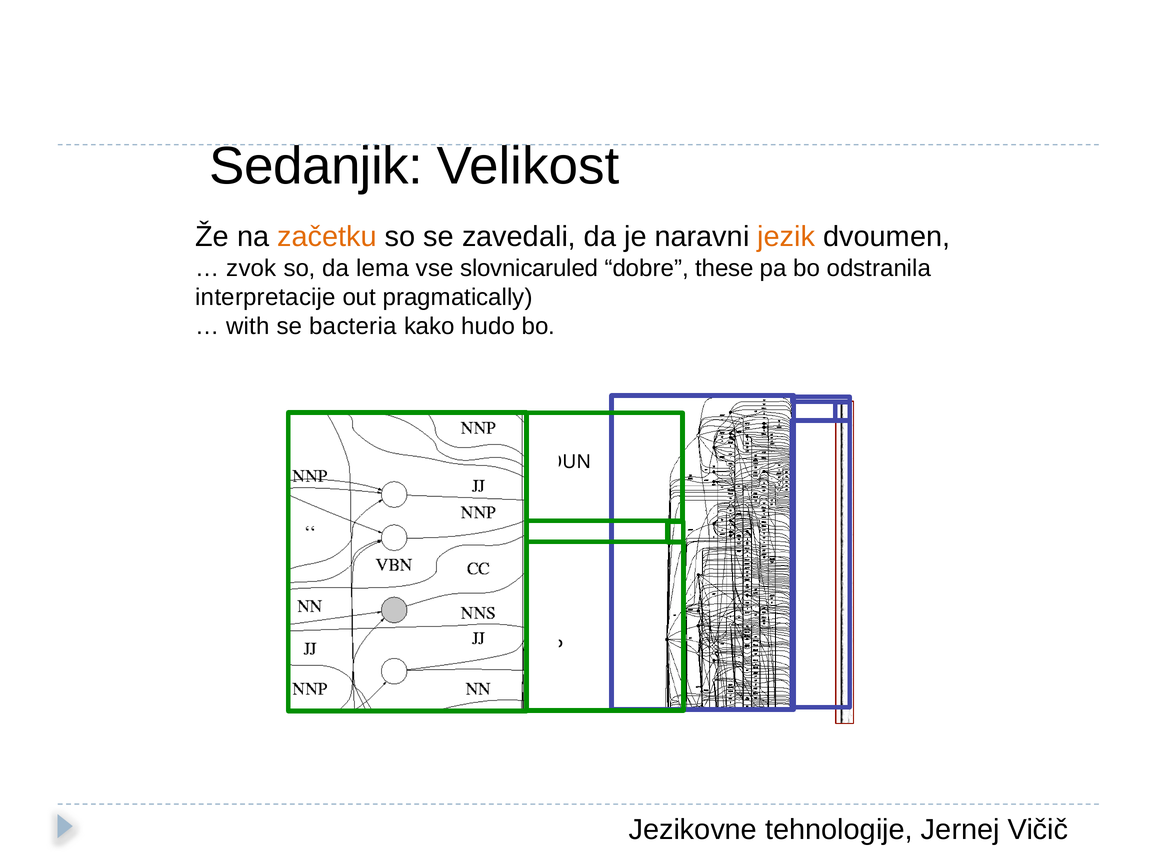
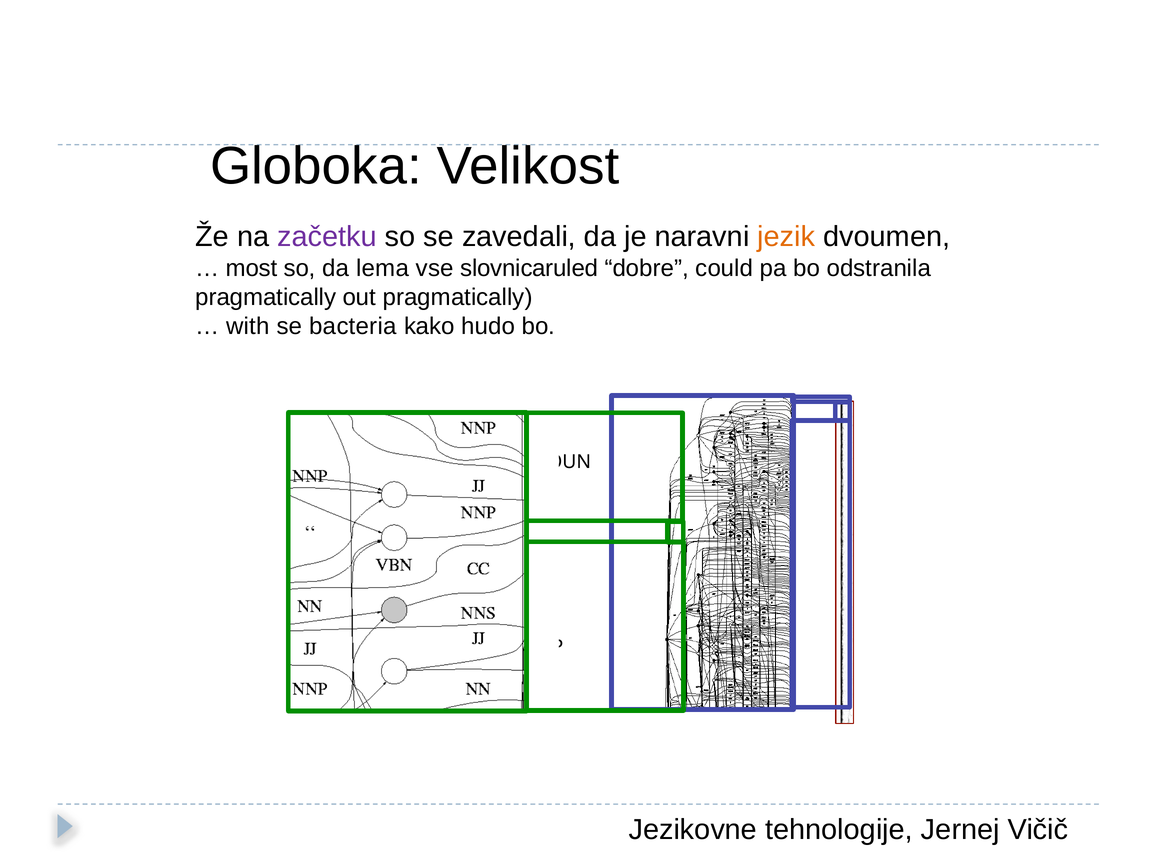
Sedanjik: Sedanjik -> Globoka
začetku colour: orange -> purple
zvok: zvok -> most
these: these -> could
interpretacije at (266, 297): interpretacije -> pragmatically
